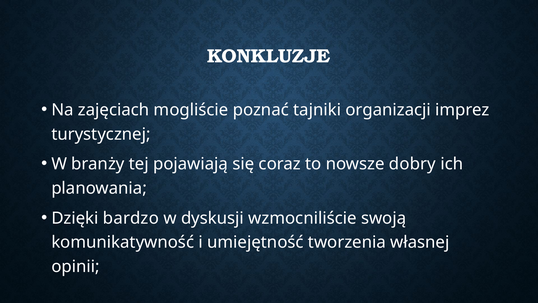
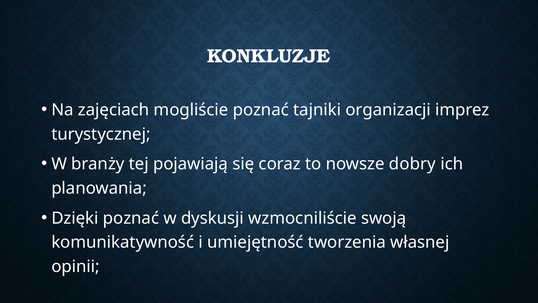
Dzięki bardzo: bardzo -> poznać
